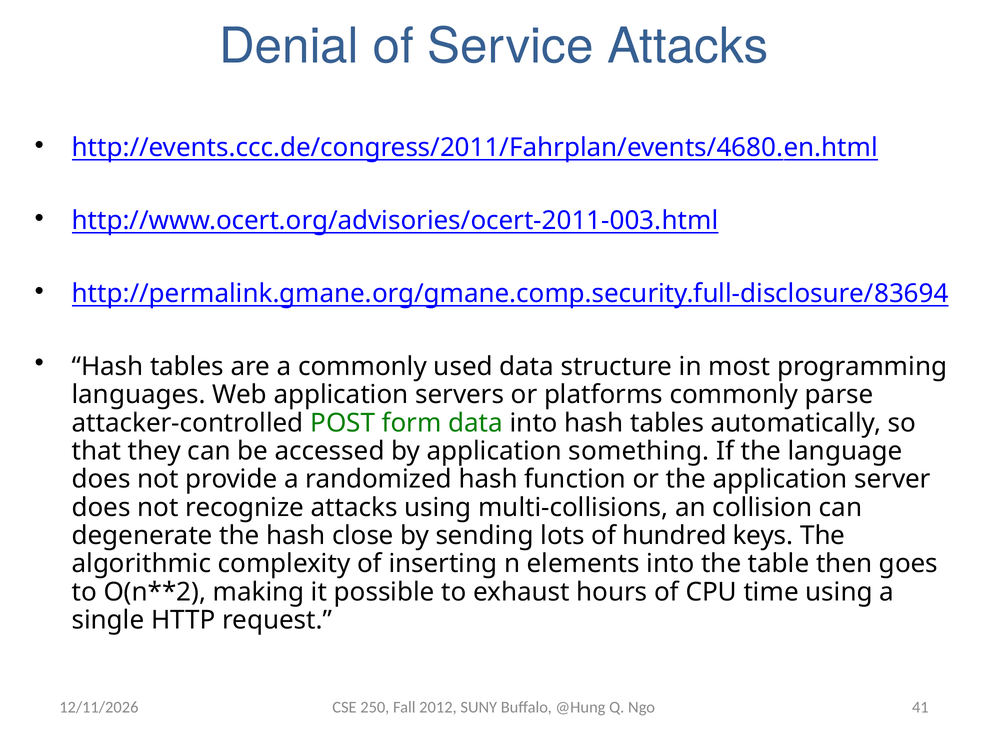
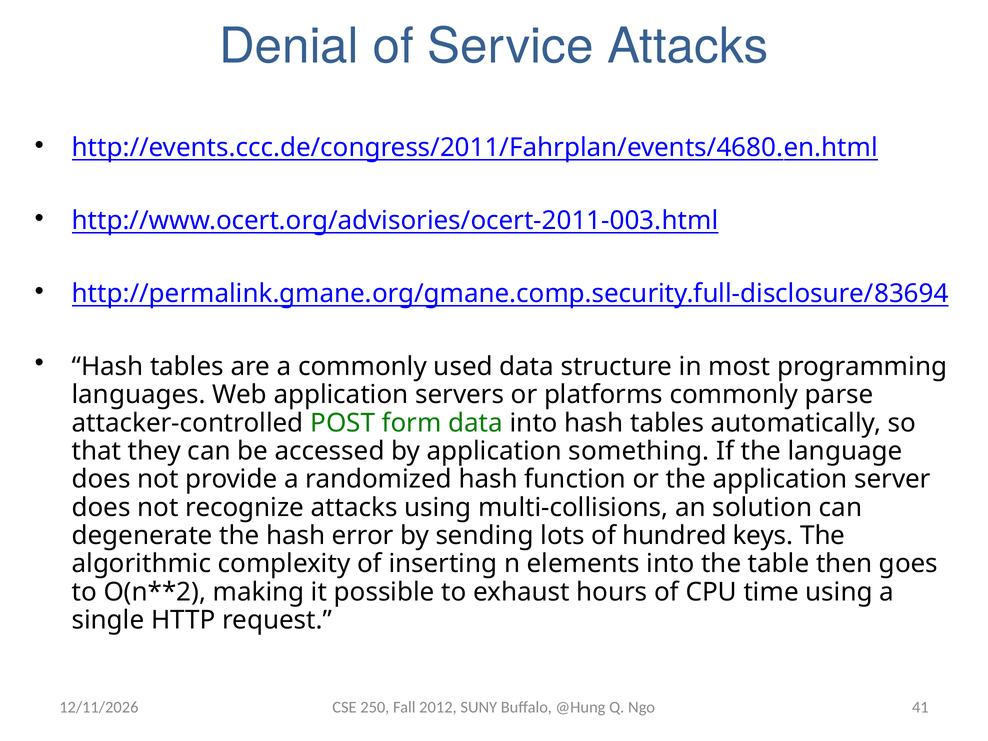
collision: collision -> solution
close: close -> error
